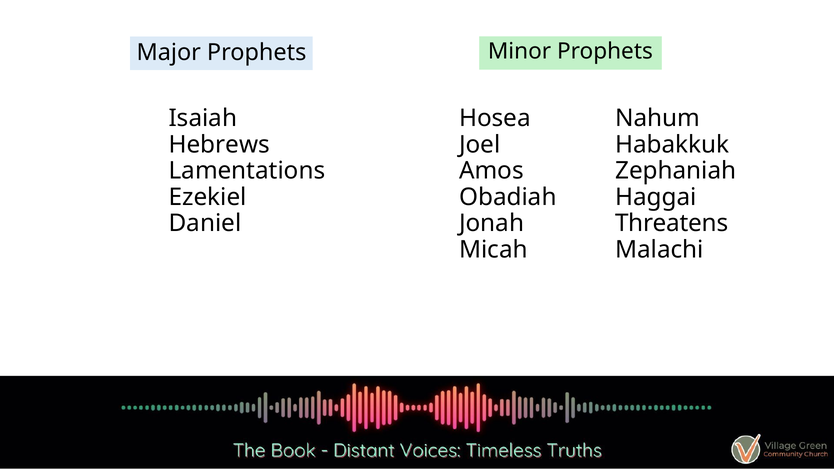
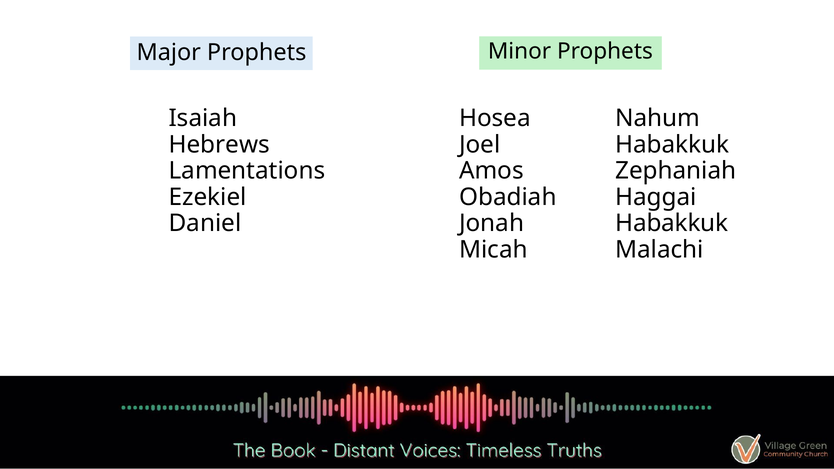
Threatens at (672, 223): Threatens -> Habakkuk
